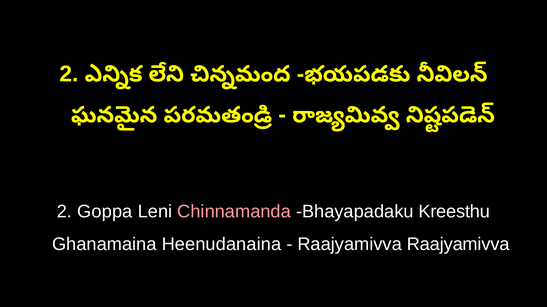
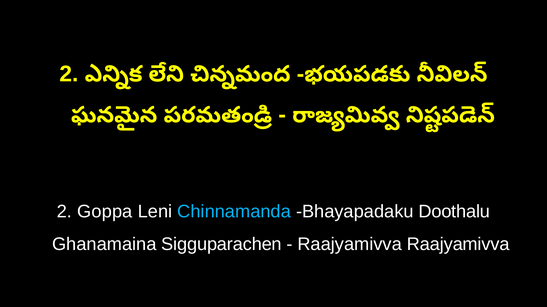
Chinnamanda colour: pink -> light blue
Kreesthu: Kreesthu -> Doothalu
Heenudanaina: Heenudanaina -> Sigguparachen
